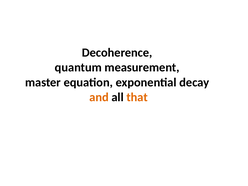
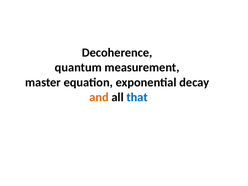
that colour: orange -> blue
